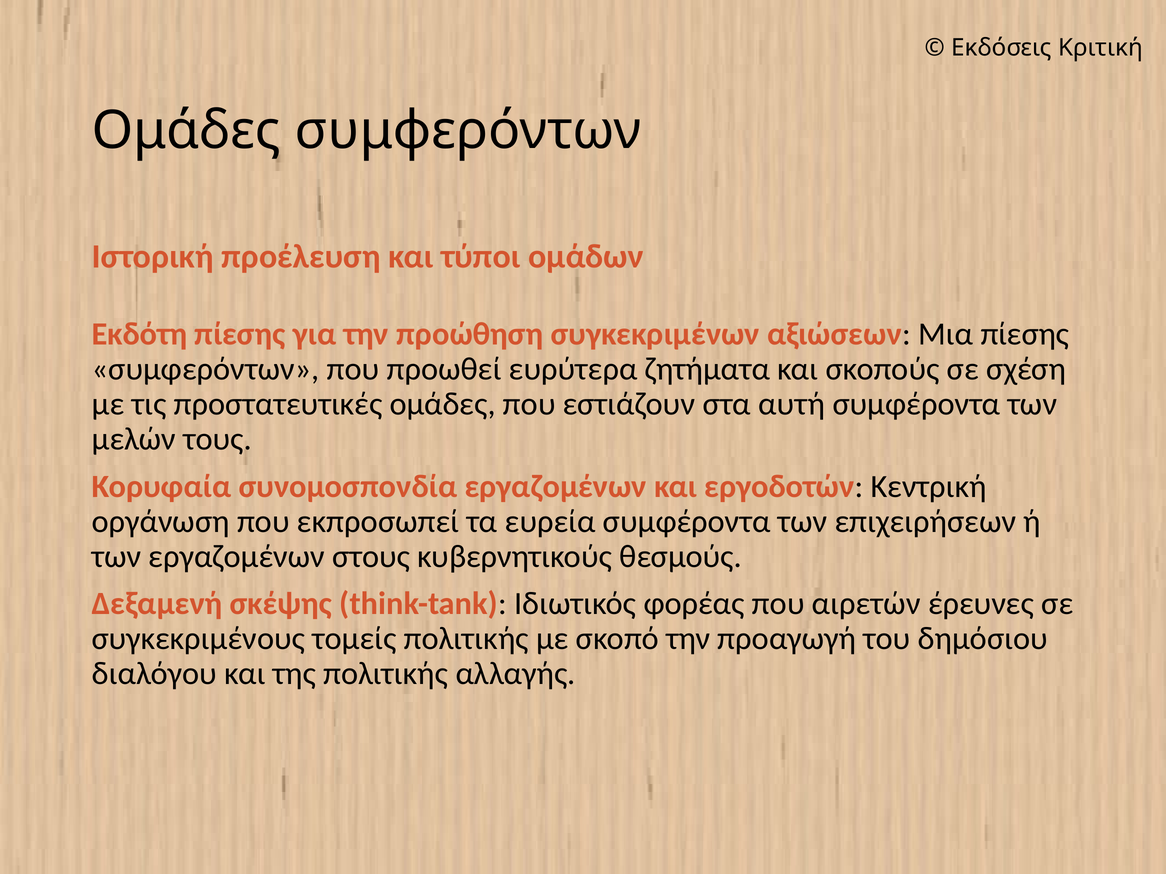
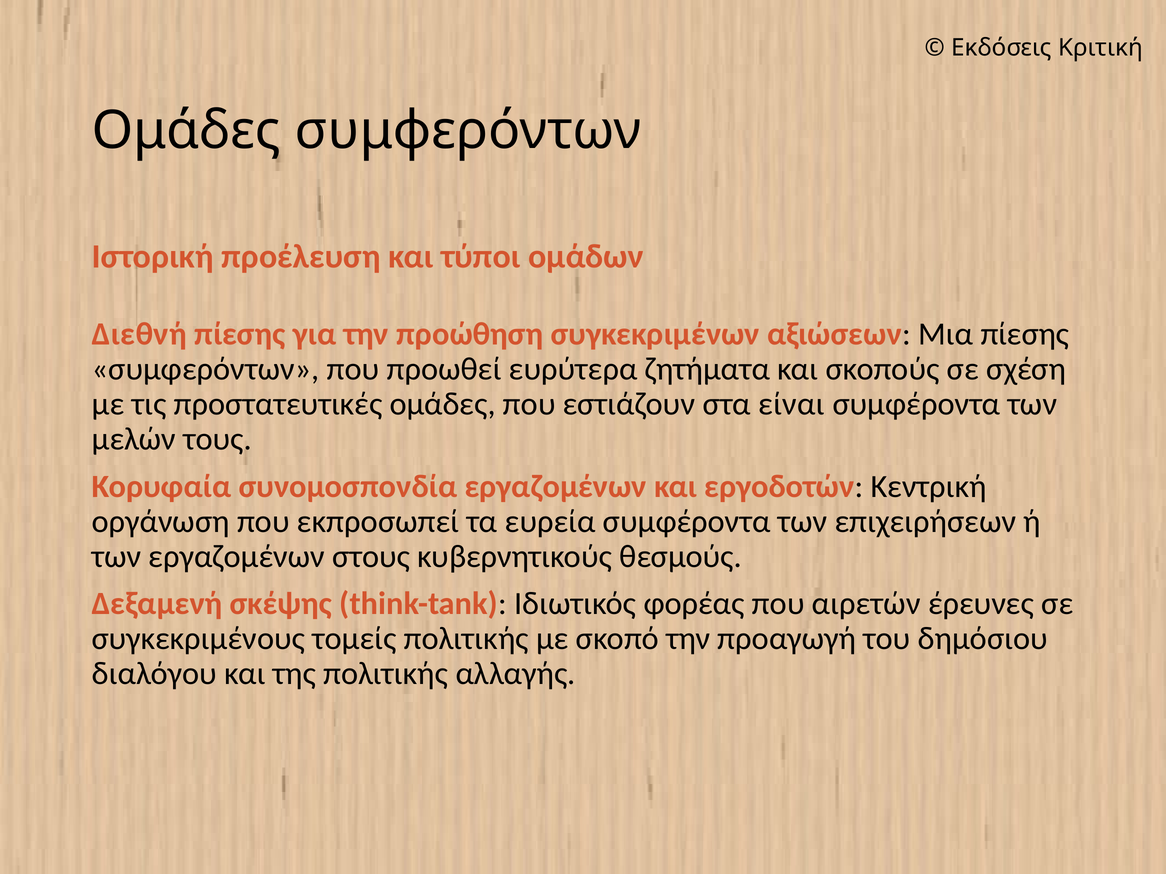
Εκδότη: Εκδότη -> Διεθνή
αυτή: αυτή -> είναι
